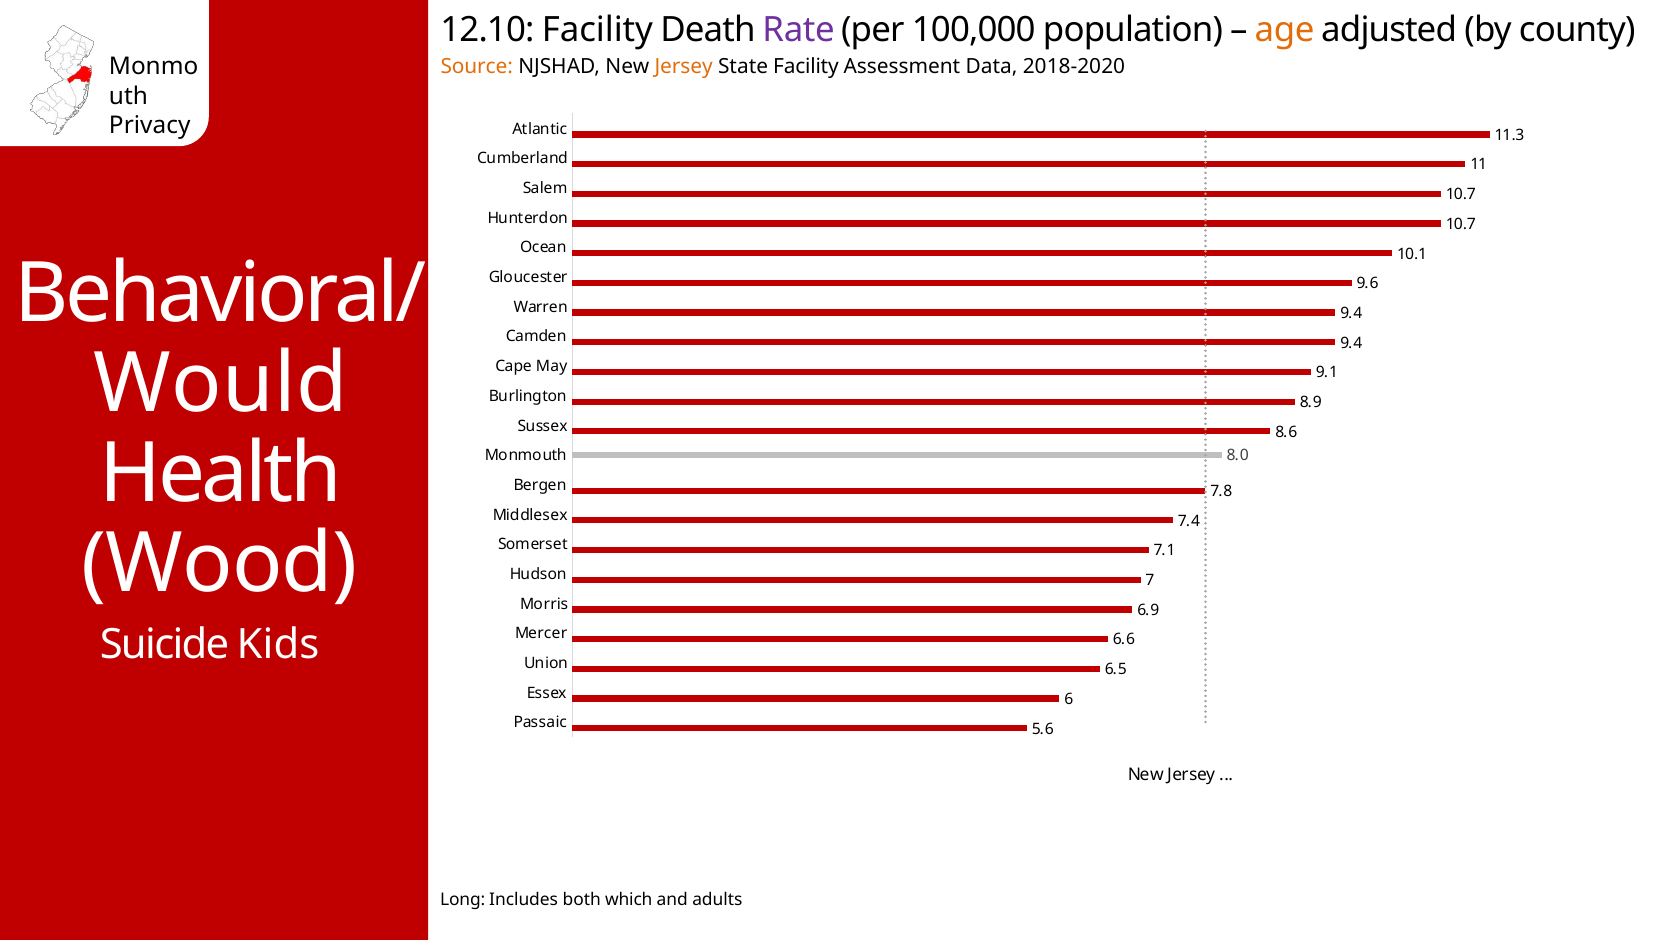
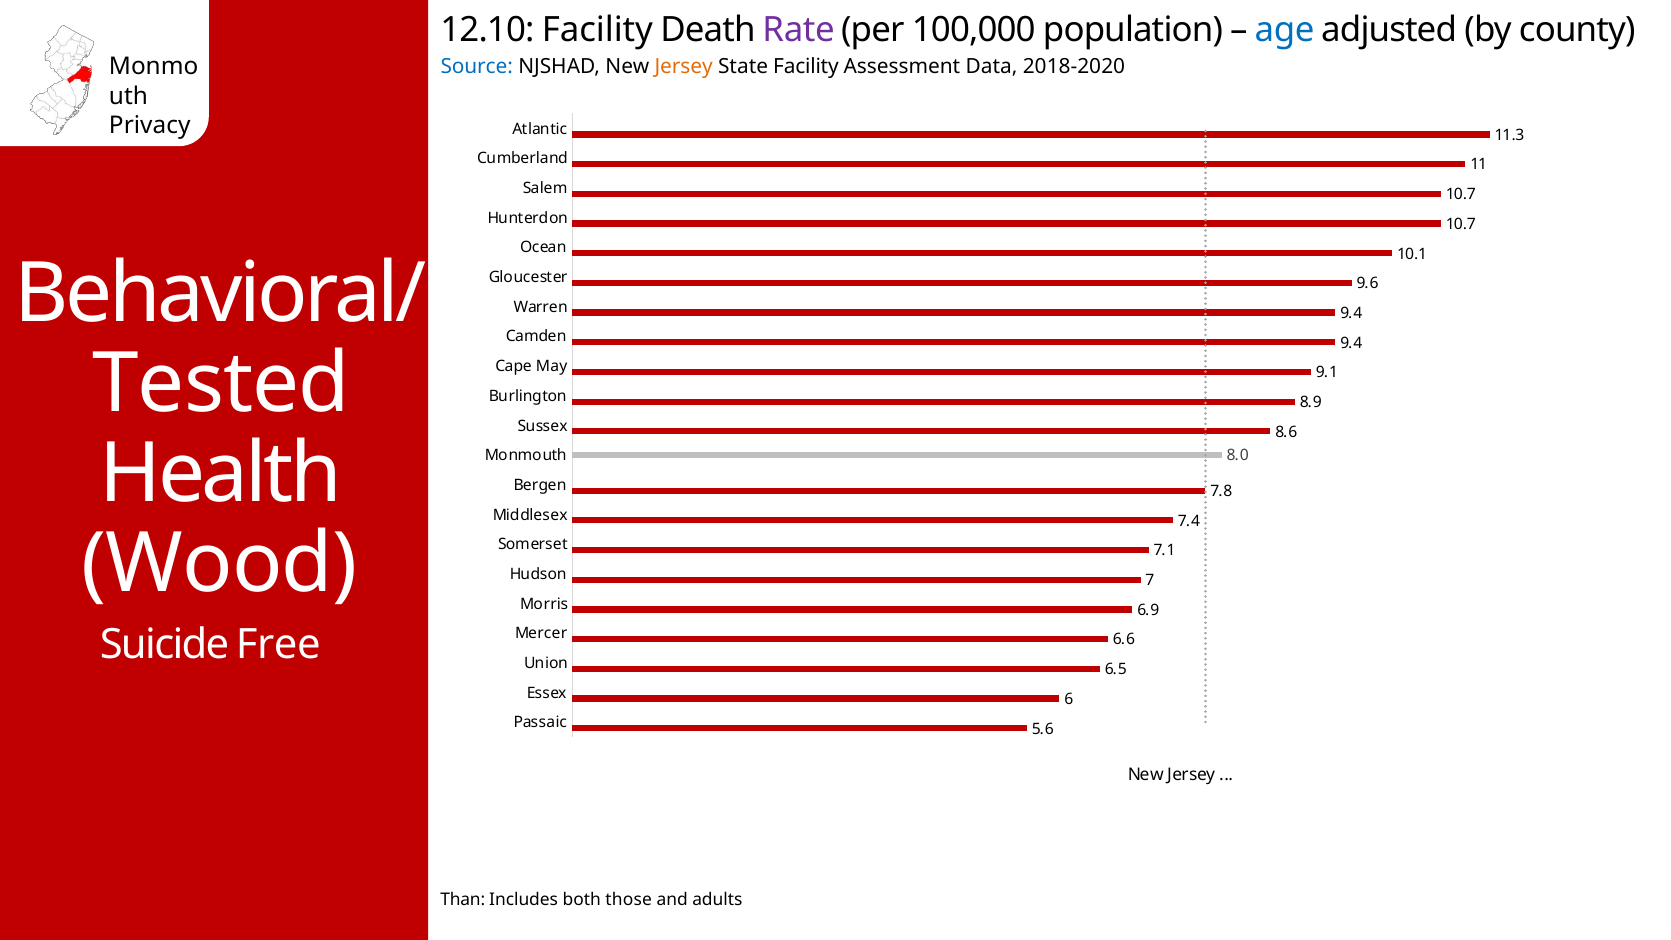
age colour: orange -> blue
Source colour: orange -> blue
Would: Would -> Tested
Kids: Kids -> Free
Long: Long -> Than
which: which -> those
